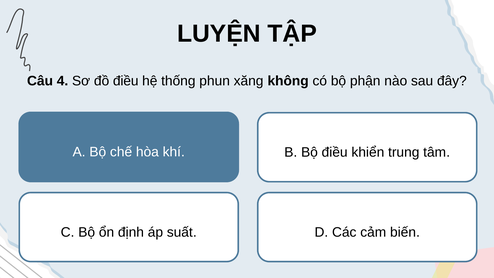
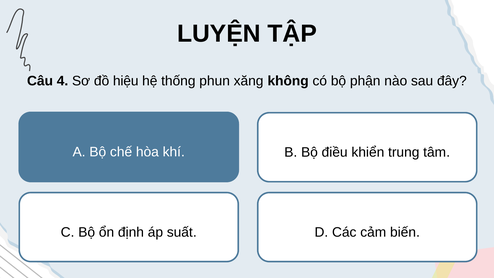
đồ điều: điều -> hiệu
